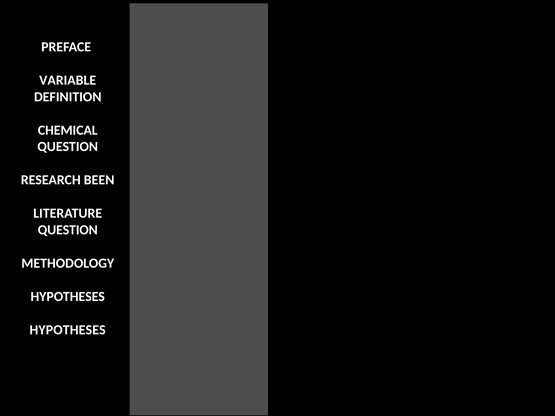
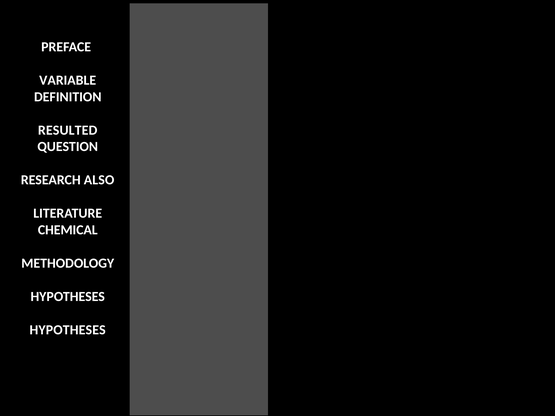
CHEMICAL: CHEMICAL -> RESULTED
BEEN: BEEN -> ALSO
QUESTION at (68, 230): QUESTION -> CHEMICAL
